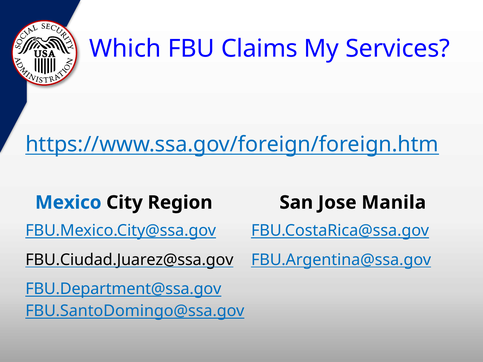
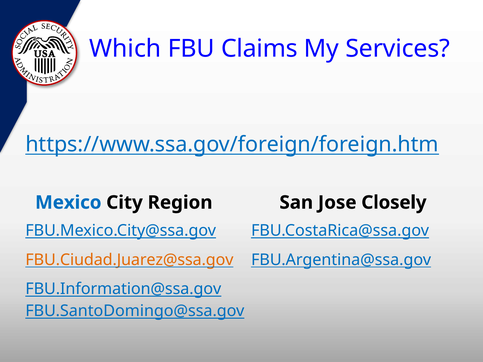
Manila: Manila -> Closely
FBU.Ciudad.Juarez@ssa.gov colour: black -> orange
FBU.Department@ssa.gov: FBU.Department@ssa.gov -> FBU.Information@ssa.gov
